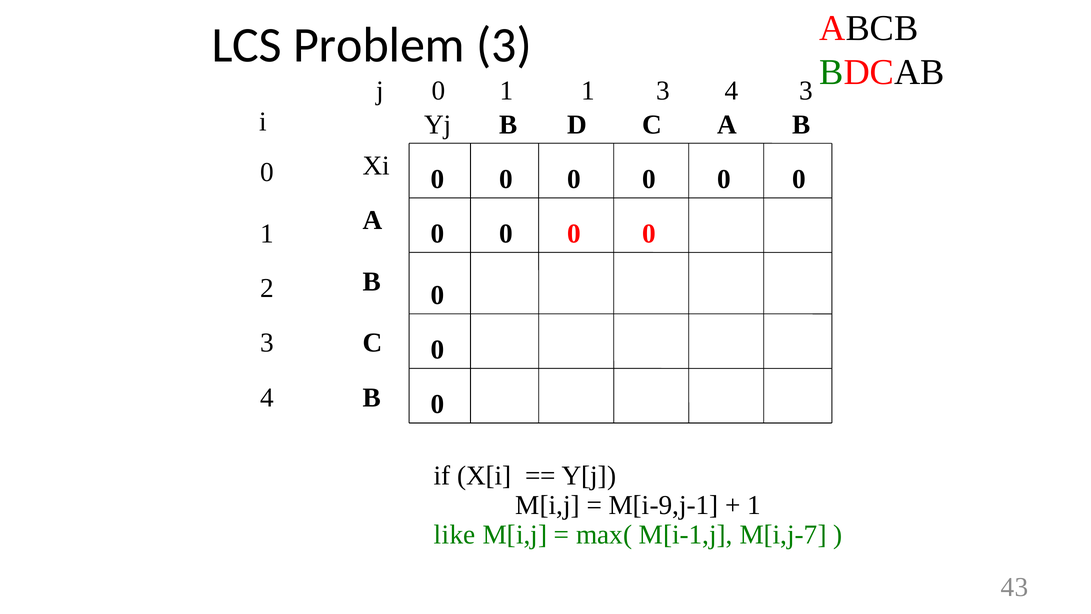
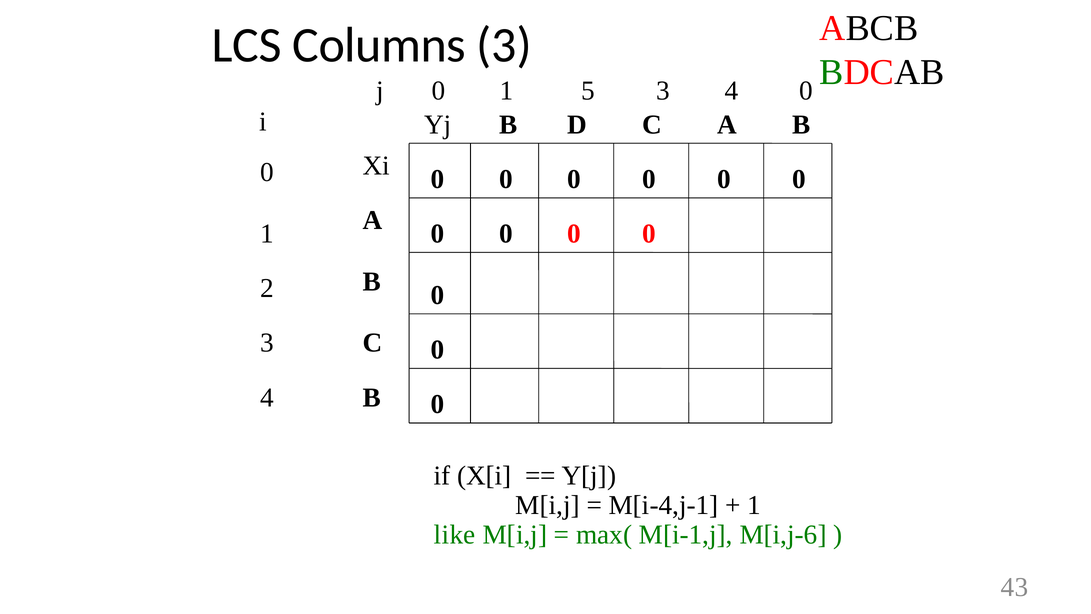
Problem: Problem -> Columns
1 1: 1 -> 5
4 3: 3 -> 0
M[i-9,j-1: M[i-9,j-1 -> M[i-4,j-1
M[i,j-7: M[i,j-7 -> M[i,j-6
